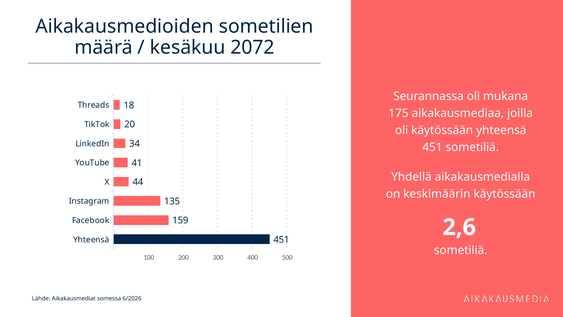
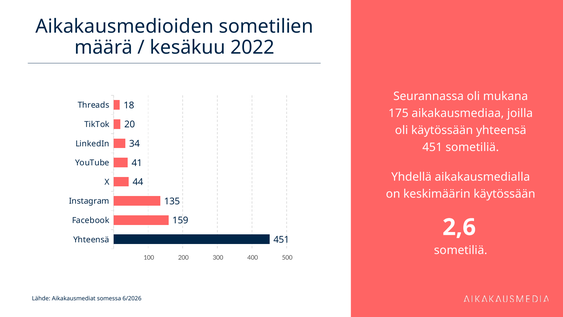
2072: 2072 -> 2022
